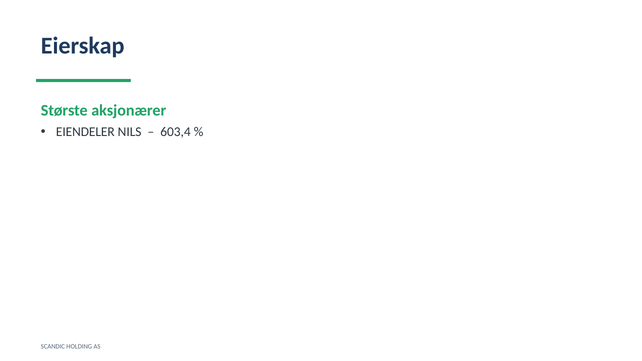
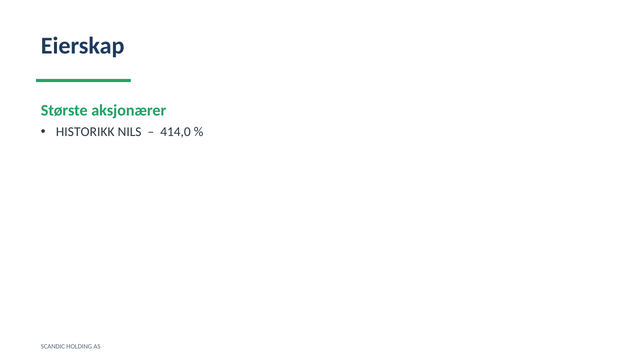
EIENDELER: EIENDELER -> HISTORIKK
603,4: 603,4 -> 414,0
